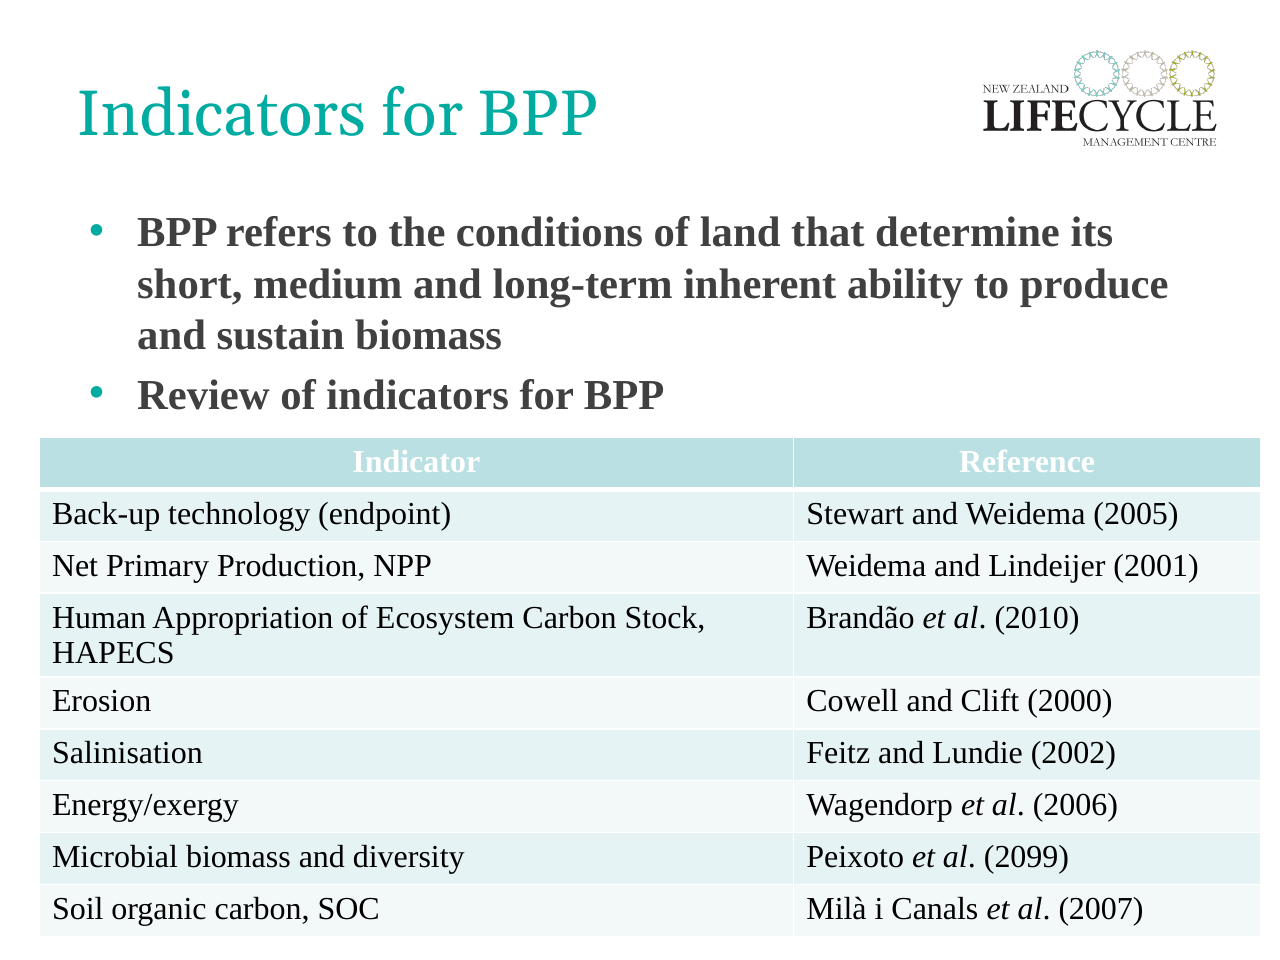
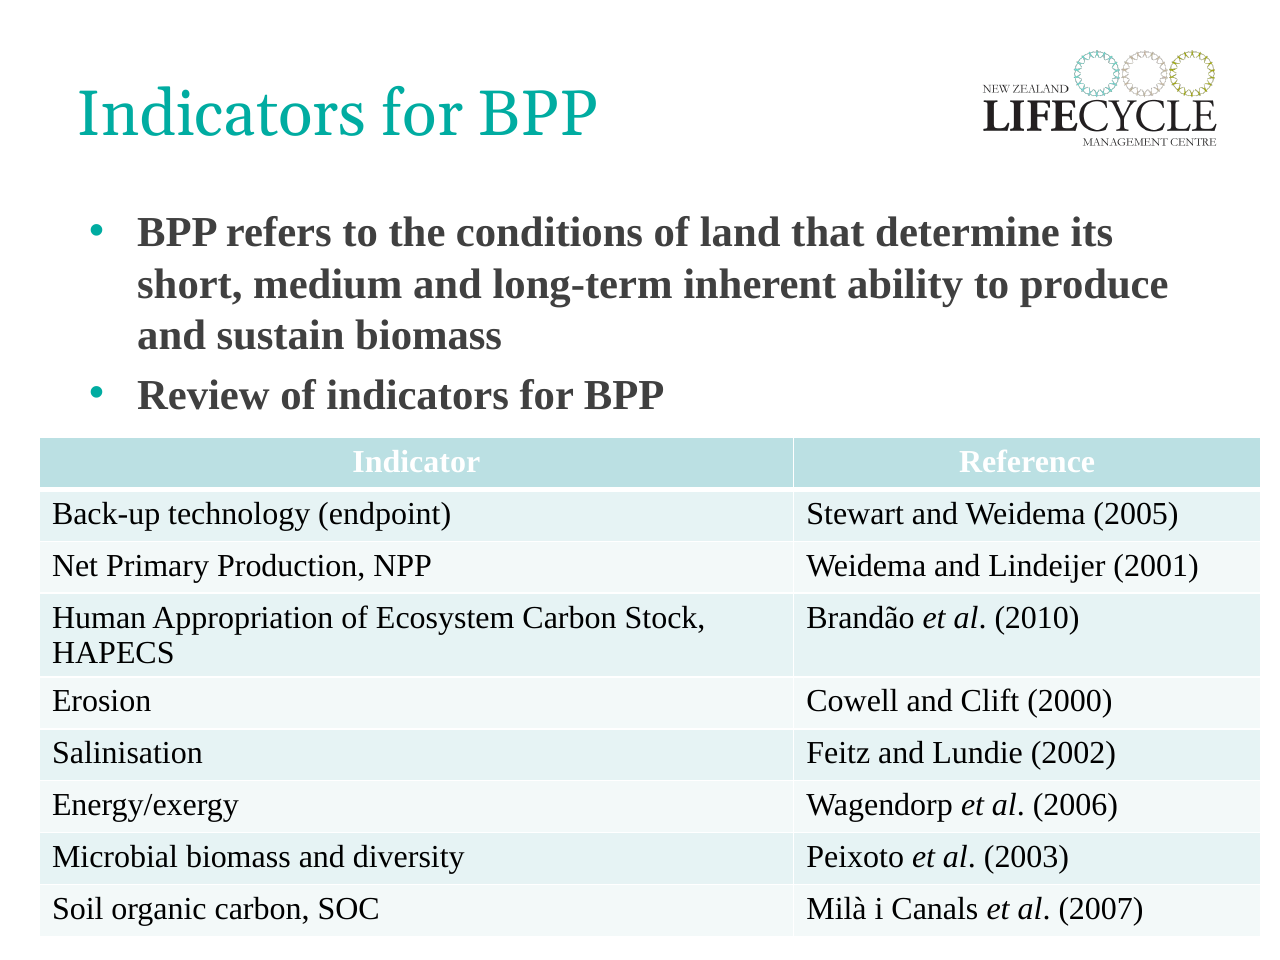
2099: 2099 -> 2003
